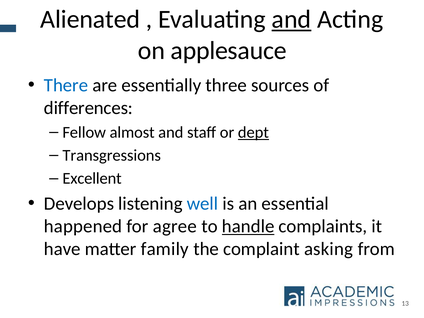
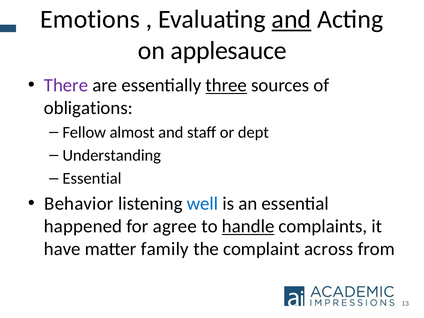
Alienated: Alienated -> Emotions
There colour: blue -> purple
three underline: none -> present
differences: differences -> obligations
dept underline: present -> none
Transgressions: Transgressions -> Understanding
Excellent at (92, 179): Excellent -> Essential
Develops: Develops -> Behavior
asking: asking -> across
